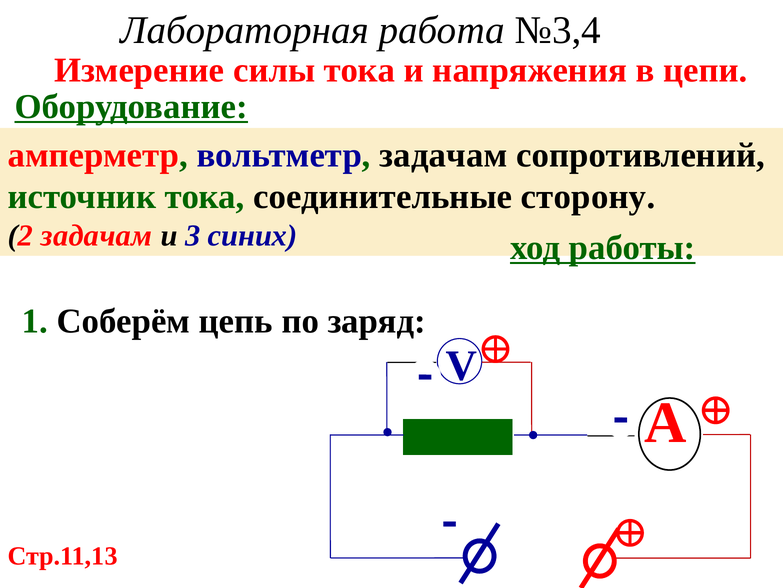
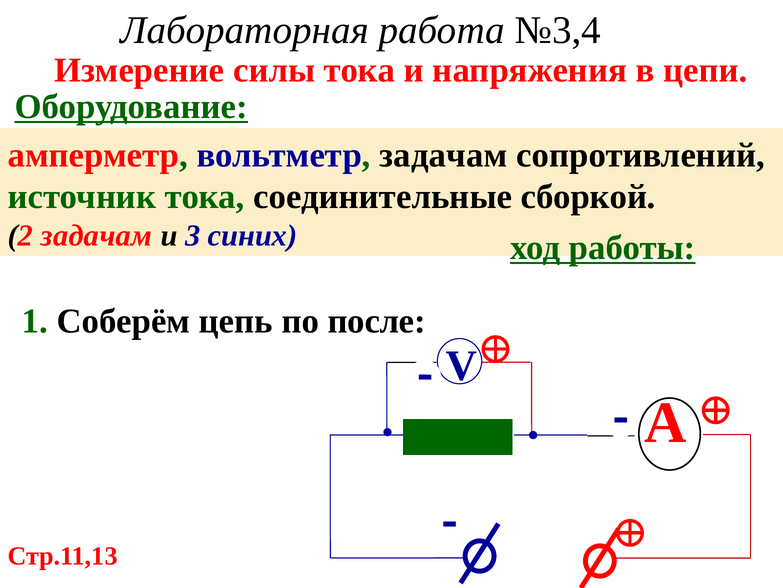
сторону: сторону -> сборкой
заряд: заряд -> после
